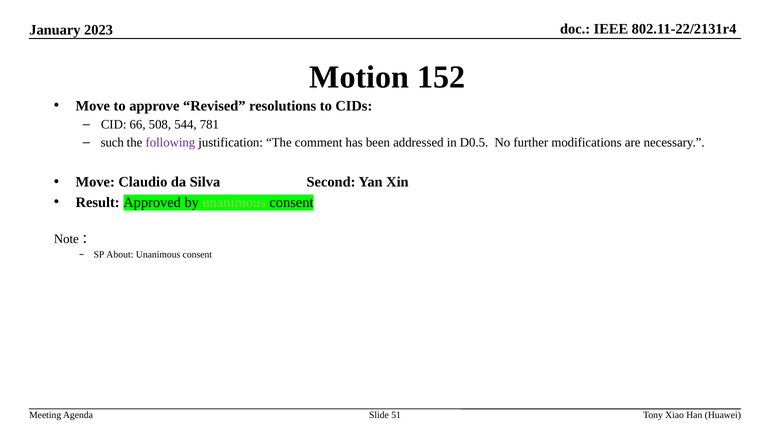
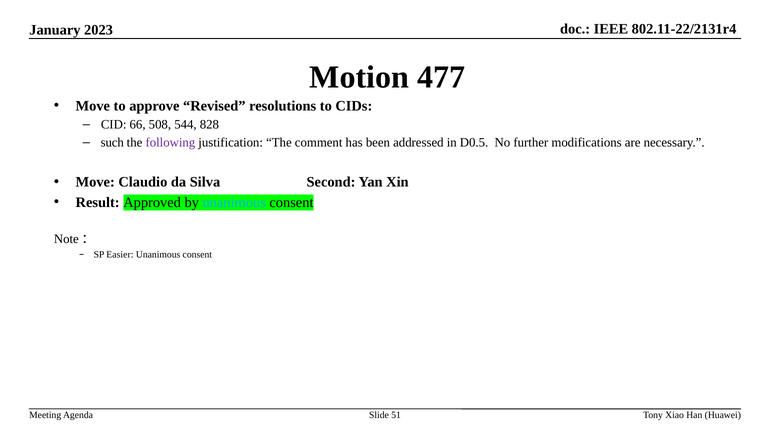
152: 152 -> 477
781: 781 -> 828
unanimous at (234, 202) colour: light green -> light blue
About: About -> Easier
